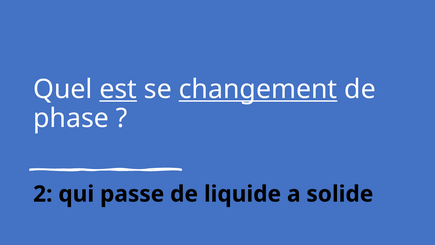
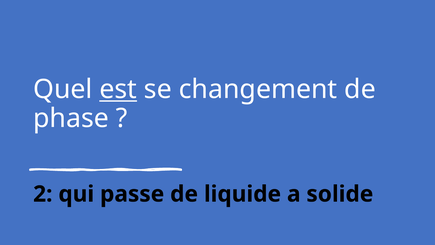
changement underline: present -> none
